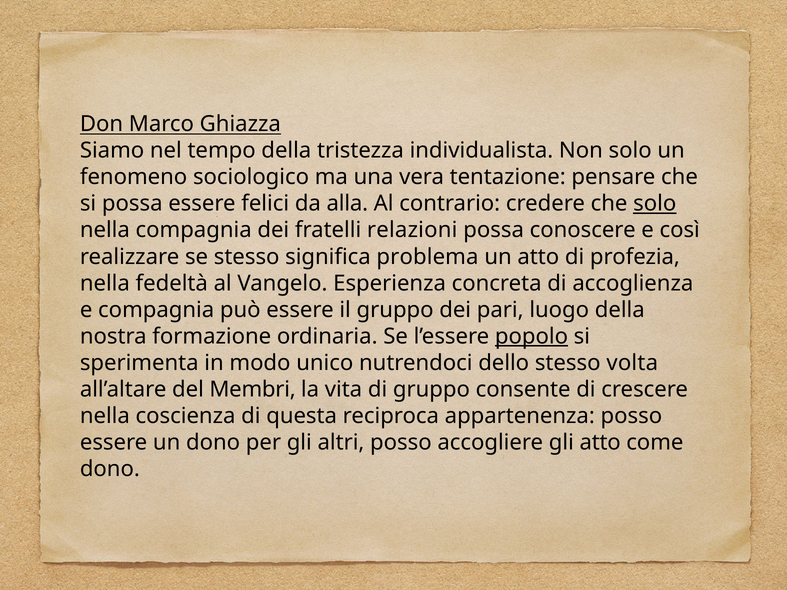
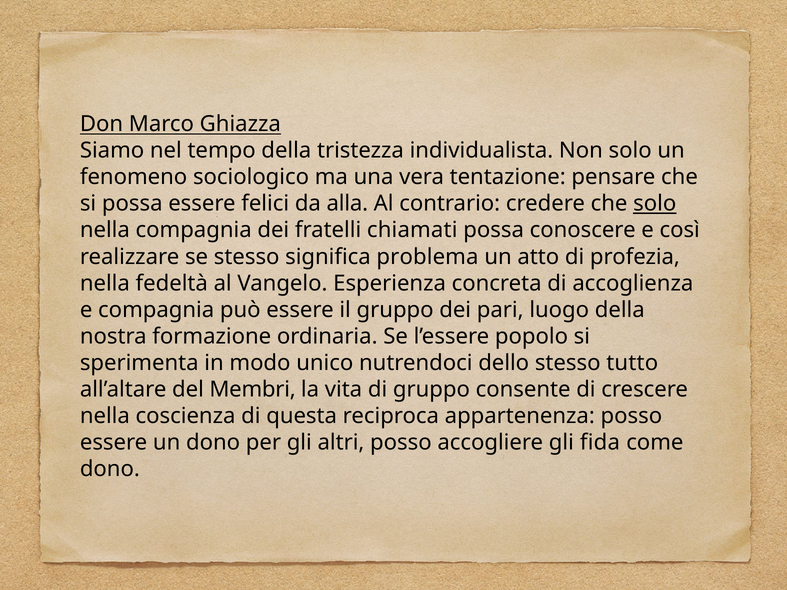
relazioni: relazioni -> chiamati
popolo underline: present -> none
volta: volta -> tutto
gli atto: atto -> fida
